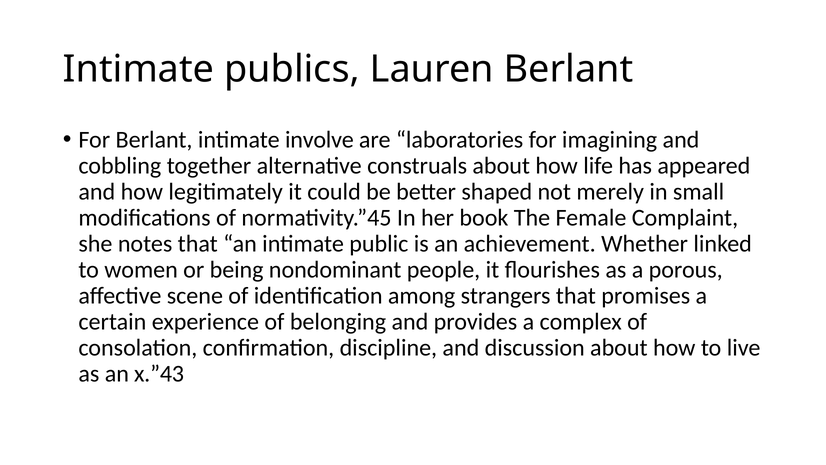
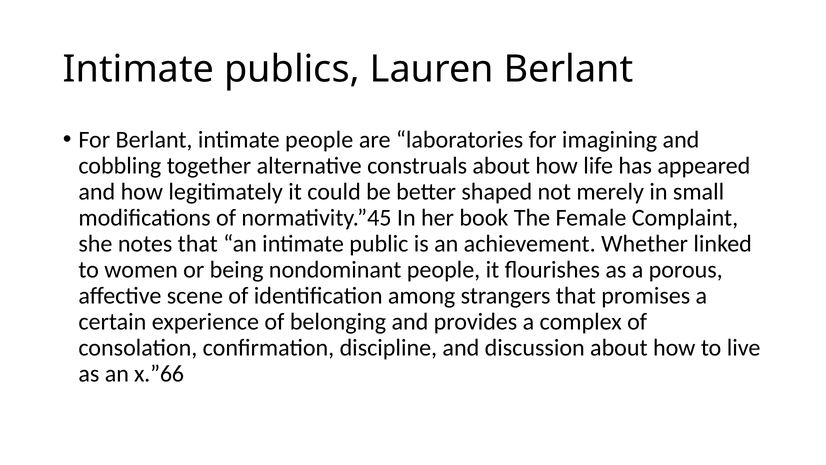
intimate involve: involve -> people
x.”43: x.”43 -> x.”66
